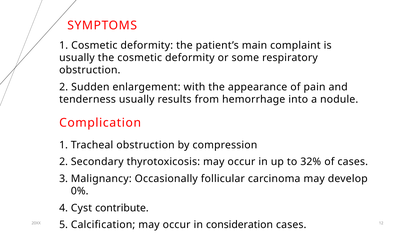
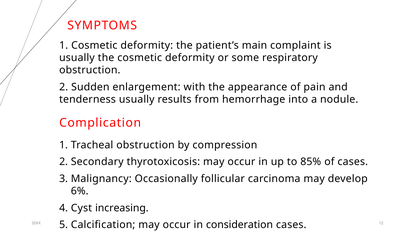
32%: 32% -> 85%
0%: 0% -> 6%
contribute: contribute -> increasing
